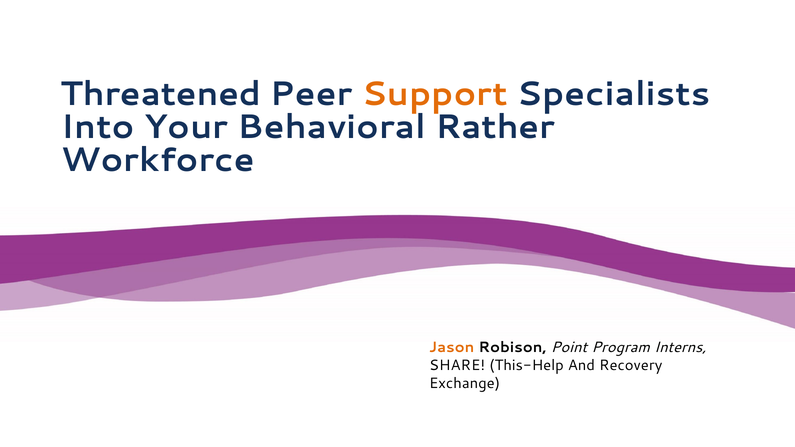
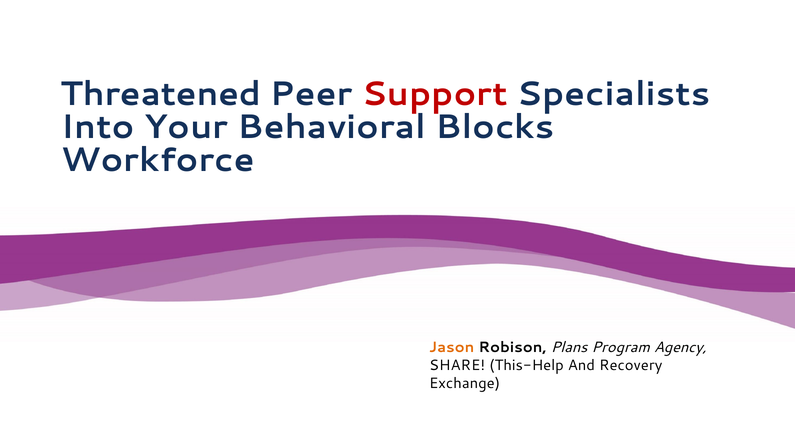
Support colour: orange -> red
Rather: Rather -> Blocks
Point: Point -> Plans
Interns: Interns -> Agency
